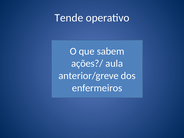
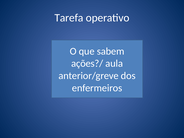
Tende: Tende -> Tarefa
